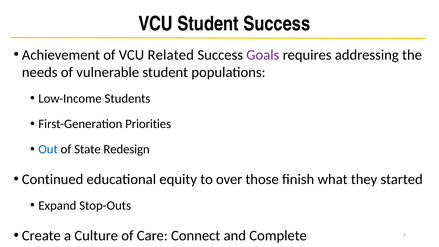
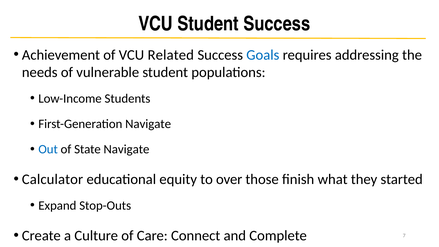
Goals colour: purple -> blue
First-Generation Priorities: Priorities -> Navigate
State Redesign: Redesign -> Navigate
Continued: Continued -> Calculator
